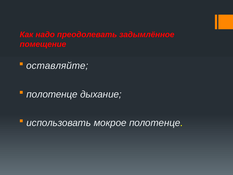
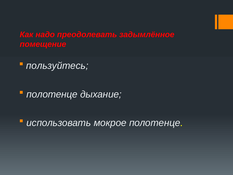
оставляйте: оставляйте -> пользуйтесь
